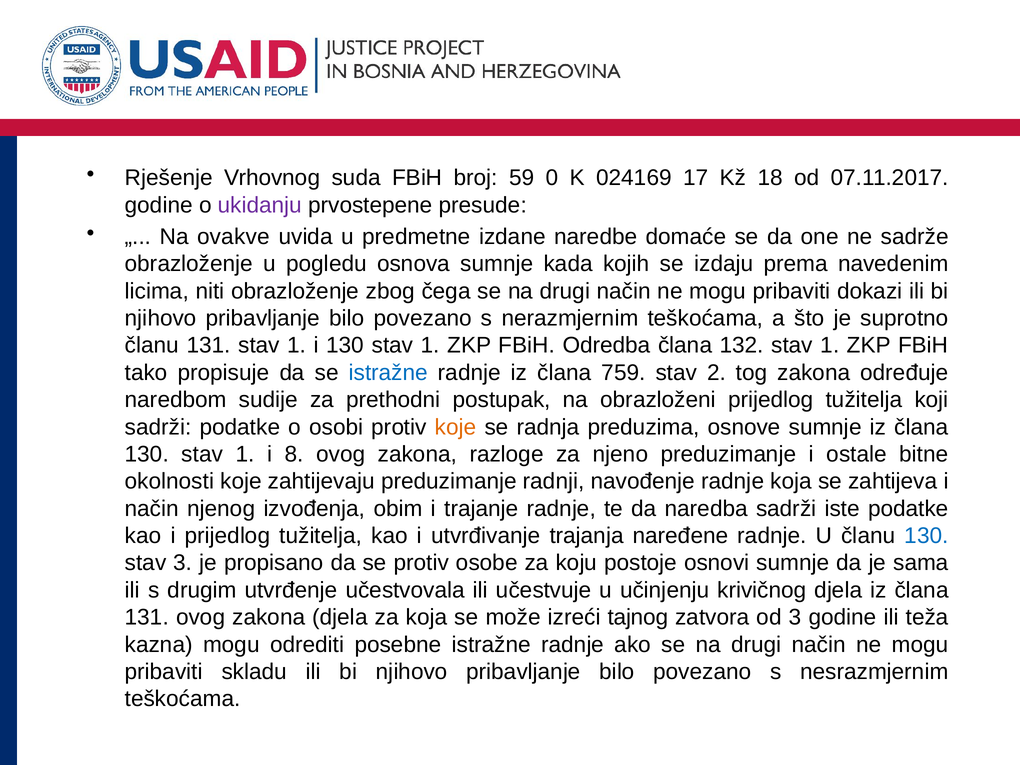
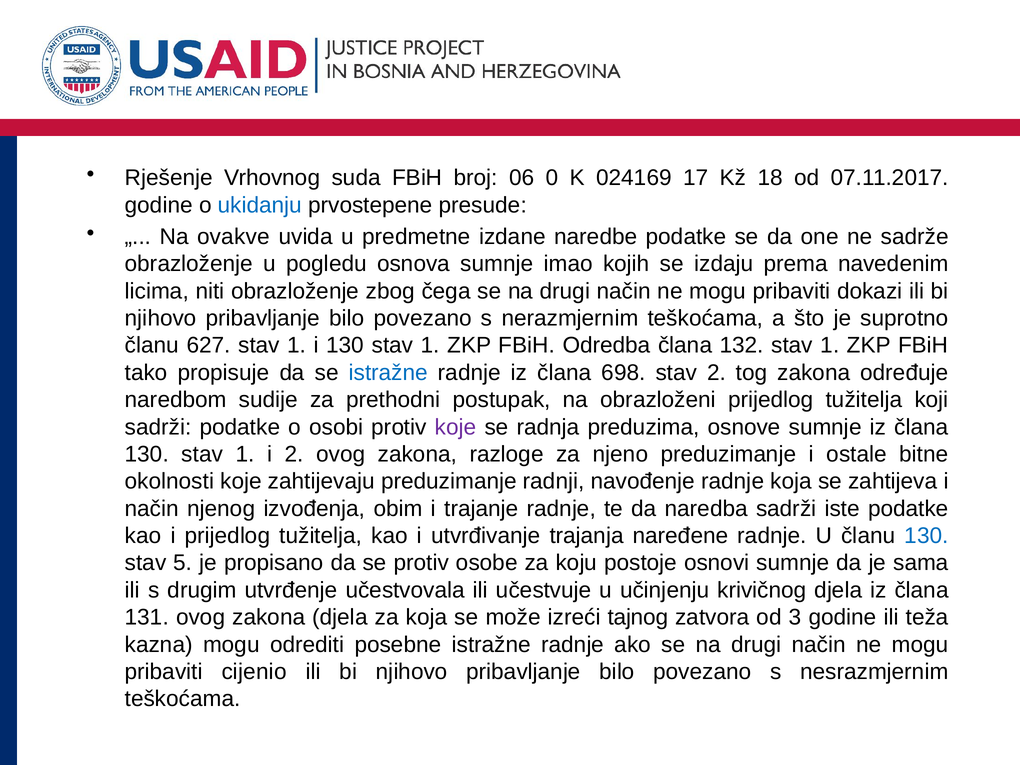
59: 59 -> 06
ukidanju colour: purple -> blue
naredbe domaće: domaće -> podatke
kada: kada -> imao
članu 131: 131 -> 627
759: 759 -> 698
koje at (456, 427) colour: orange -> purple
i 8: 8 -> 2
stav 3: 3 -> 5
skladu: skladu -> cijenio
